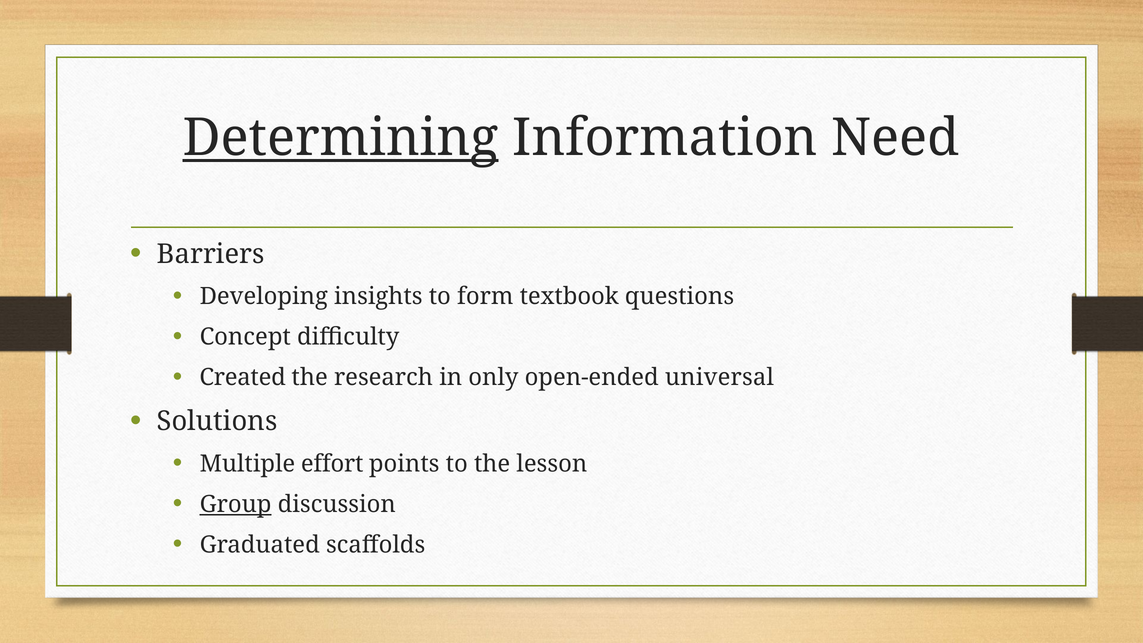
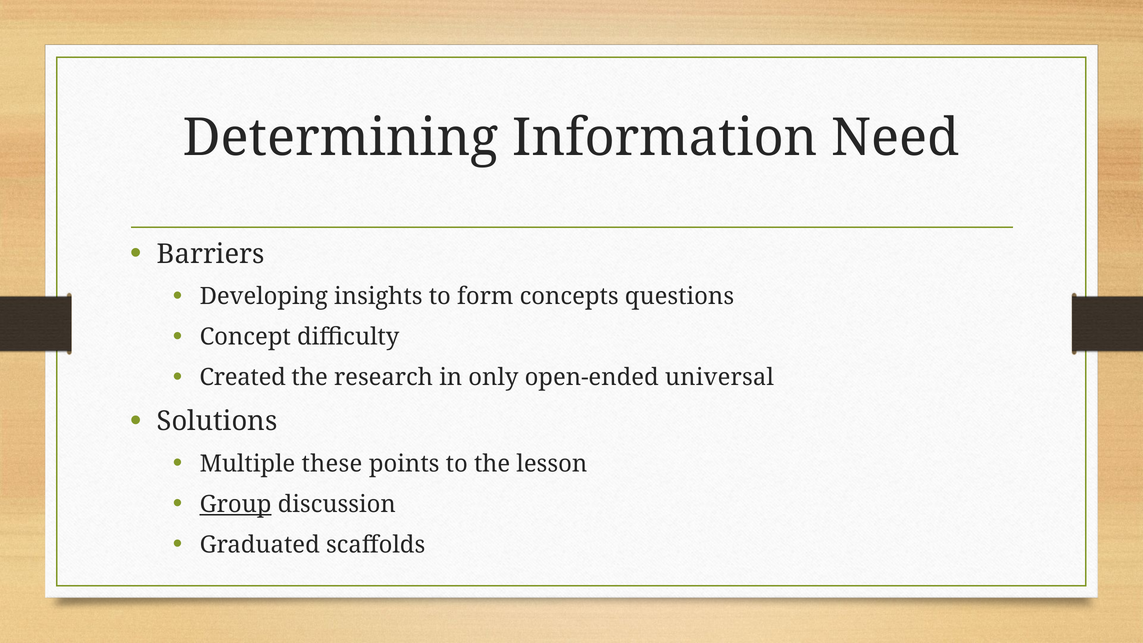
Determining underline: present -> none
textbook: textbook -> concepts
effort: effort -> these
